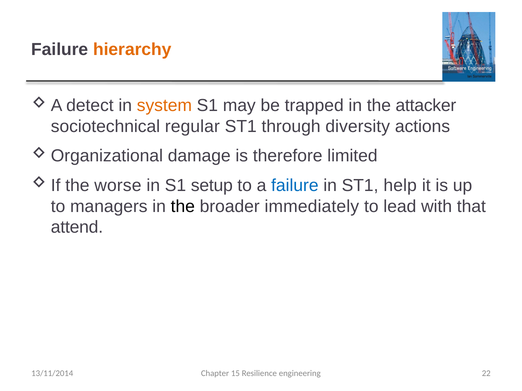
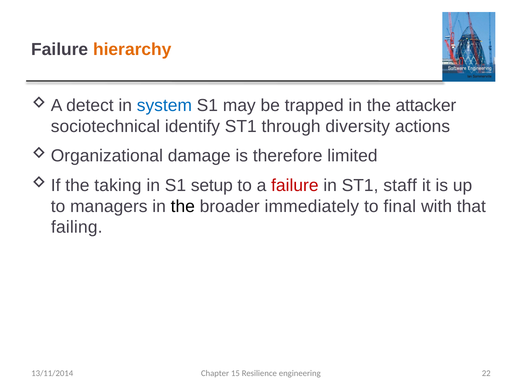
system colour: orange -> blue
regular: regular -> identify
worse: worse -> taking
failure at (295, 186) colour: blue -> red
help: help -> staff
lead: lead -> final
attend: attend -> failing
